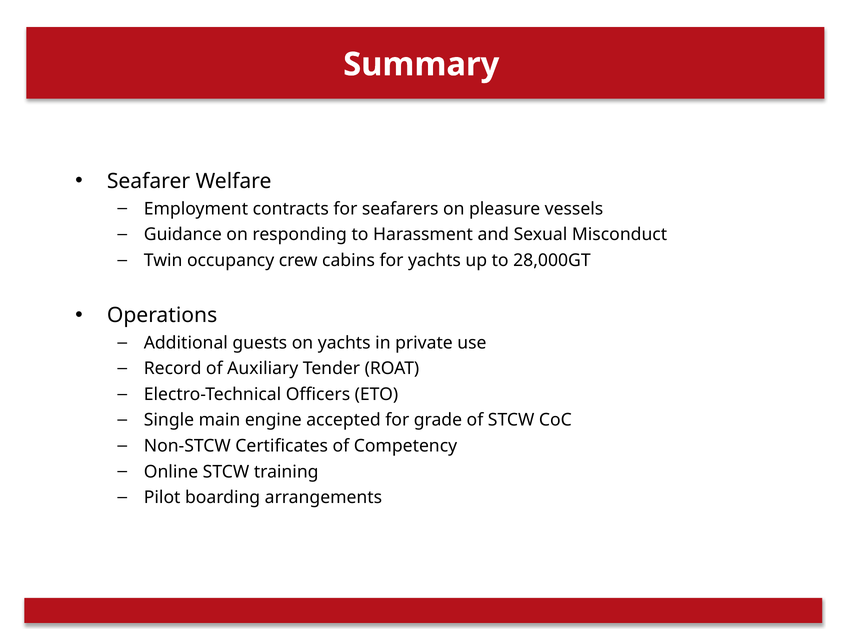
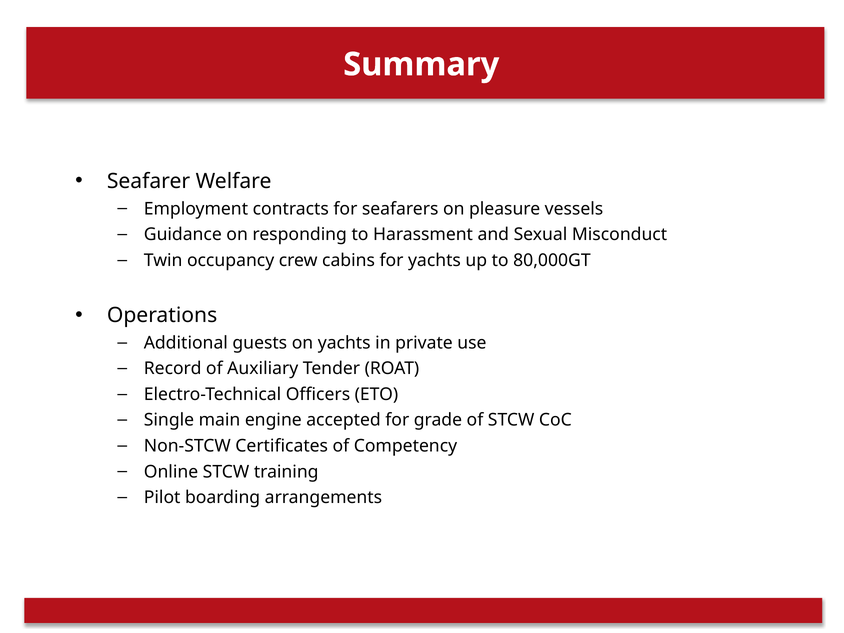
28,000GT: 28,000GT -> 80,000GT
